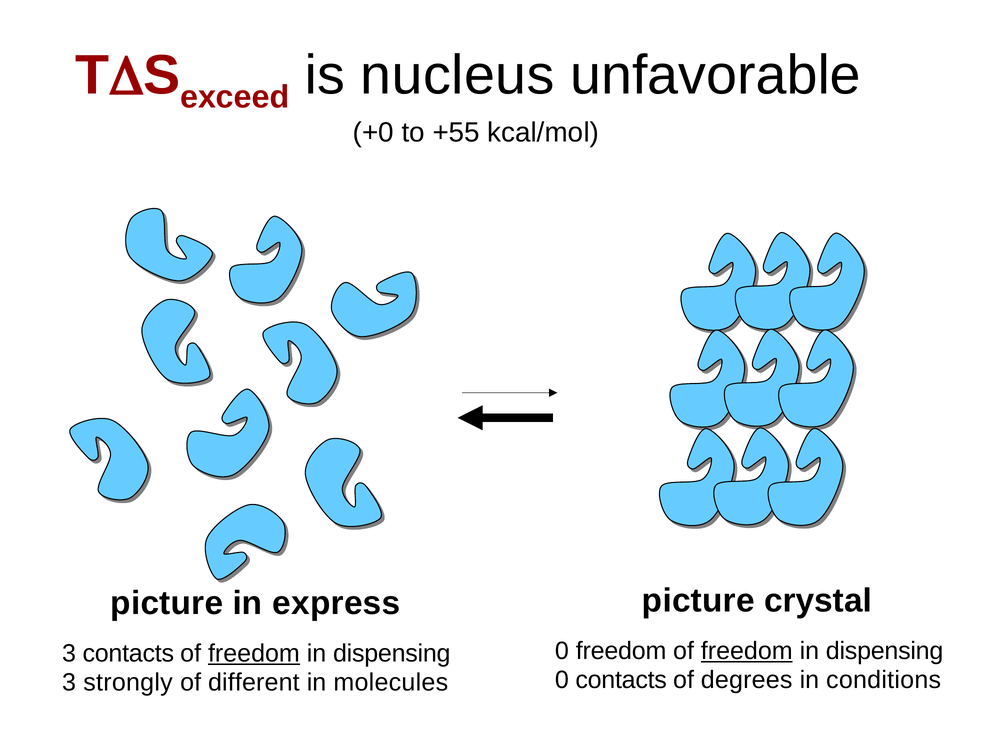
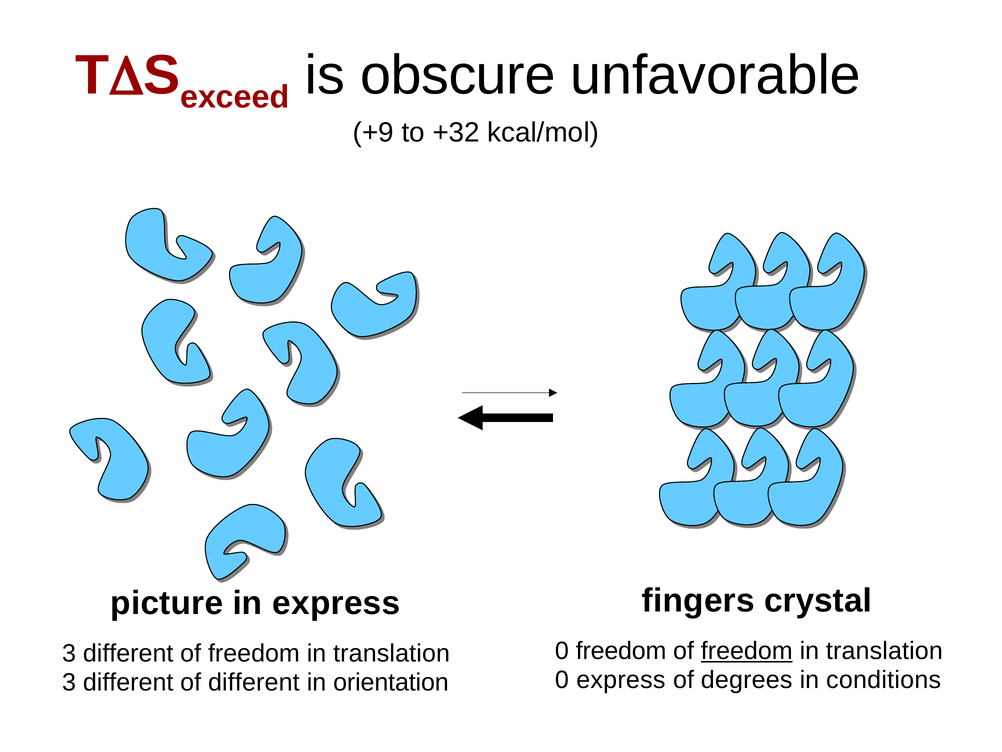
nucleus: nucleus -> obscure
+0: +0 -> +9
+55: +55 -> +32
picture at (698, 600): picture -> fingers
dispensing at (885, 650): dispensing -> translation
contacts at (128, 653): contacts -> different
freedom at (254, 653) underline: present -> none
dispensing at (392, 653): dispensing -> translation
0 contacts: contacts -> express
strongly at (128, 682): strongly -> different
molecules: molecules -> orientation
